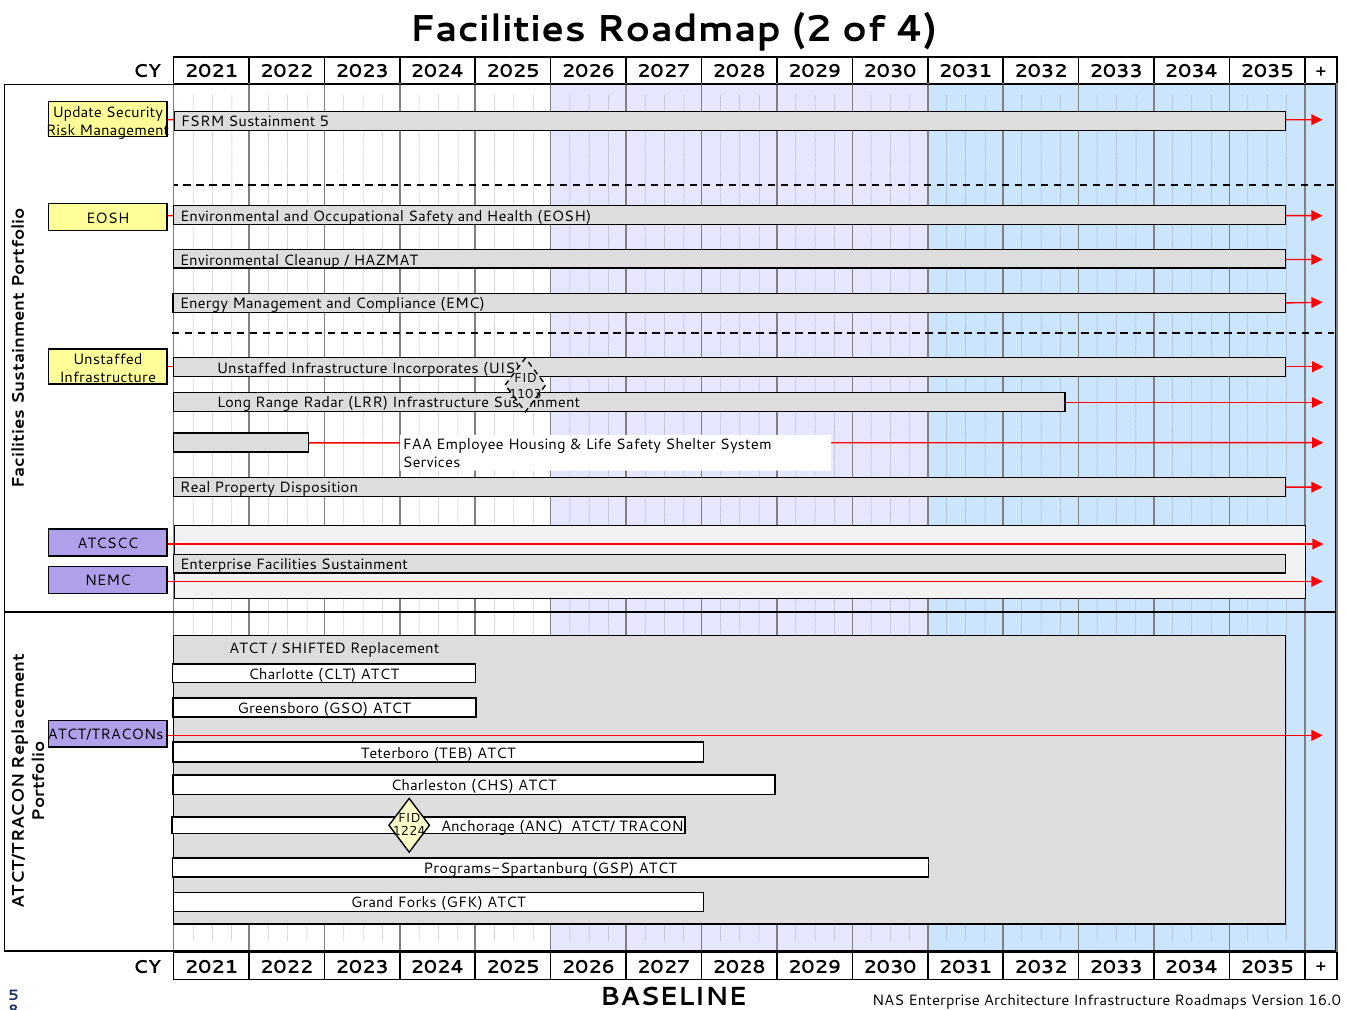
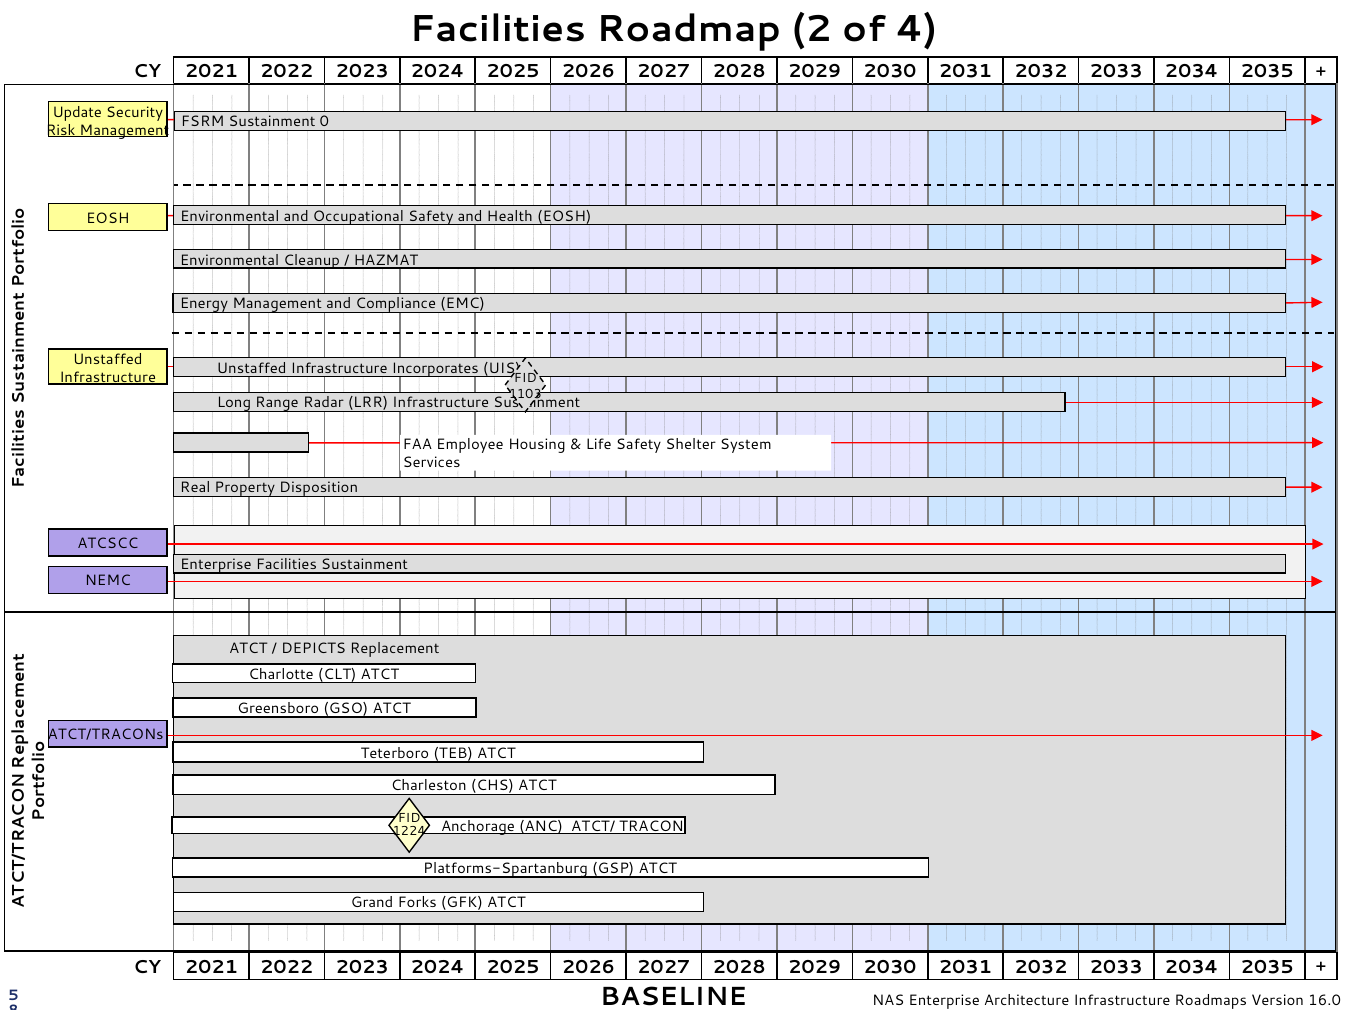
Sustainment 5: 5 -> 0
SHIFTED: SHIFTED -> DEPICTS
Programs-Spartanburg: Programs-Spartanburg -> Platforms-Spartanburg
